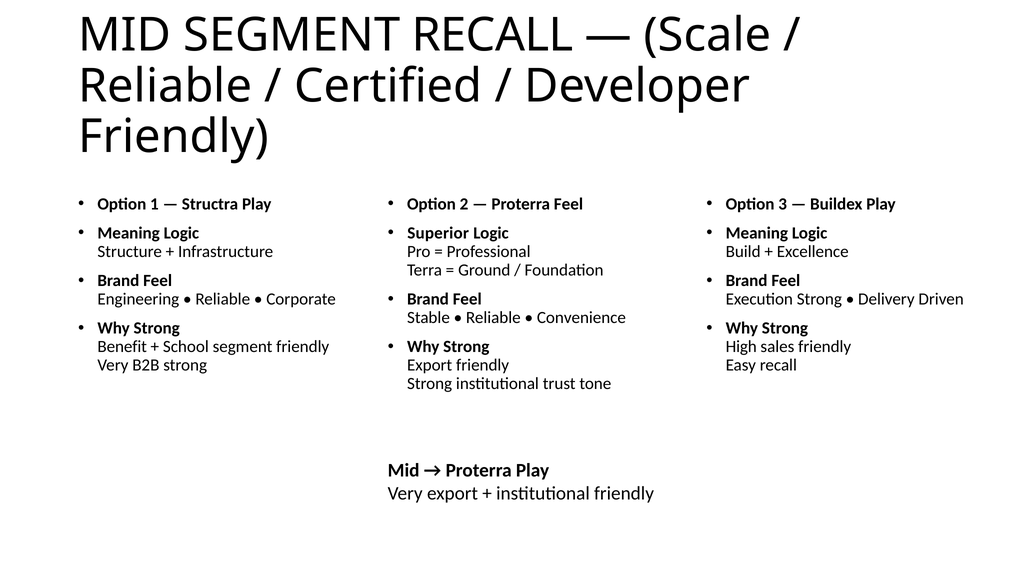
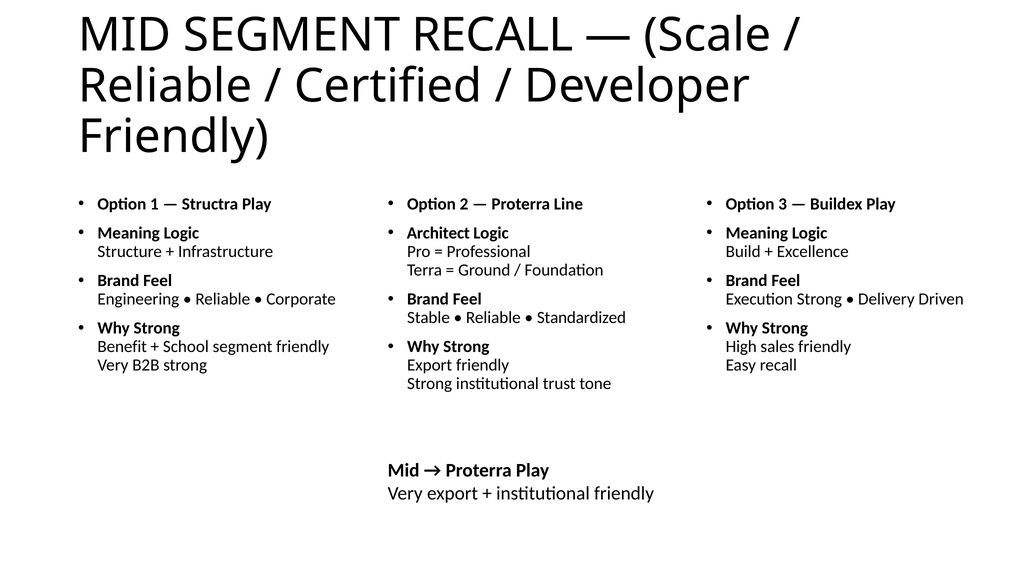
Proterra Feel: Feel -> Line
Superior: Superior -> Architect
Convenience: Convenience -> Standardized
